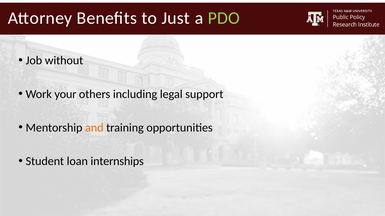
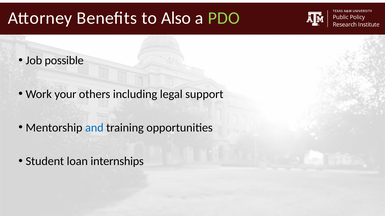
Just: Just -> Also
without: without -> possible
and colour: orange -> blue
